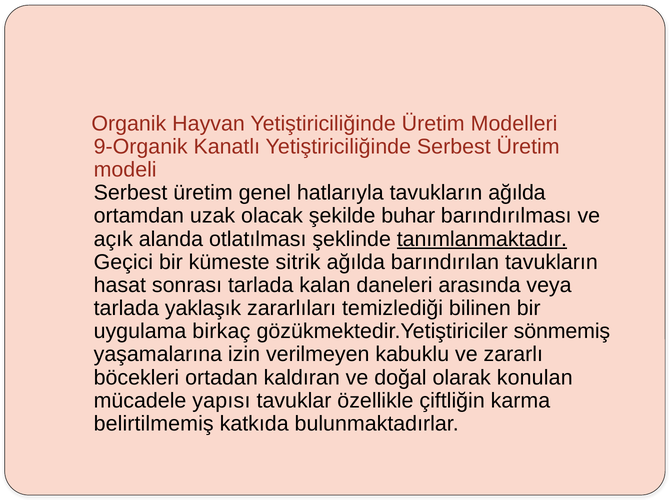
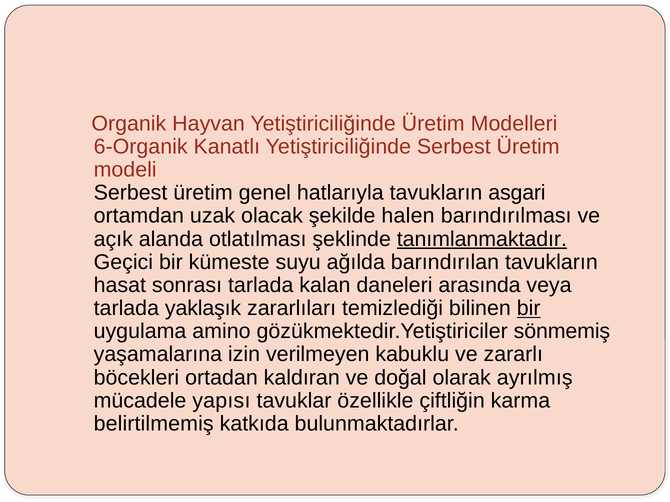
9-Organik: 9-Organik -> 6-Organik
tavukların ağılda: ağılda -> asgari
buhar: buhar -> halen
sitrik: sitrik -> suyu
bir at (529, 309) underline: none -> present
birkaç: birkaç -> amino
konulan: konulan -> ayrılmış
